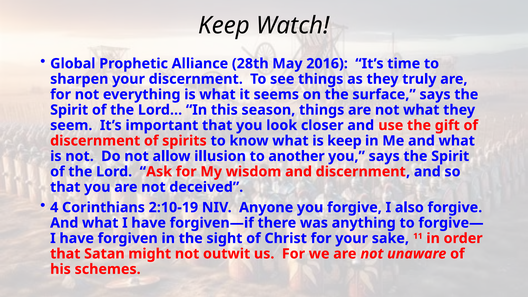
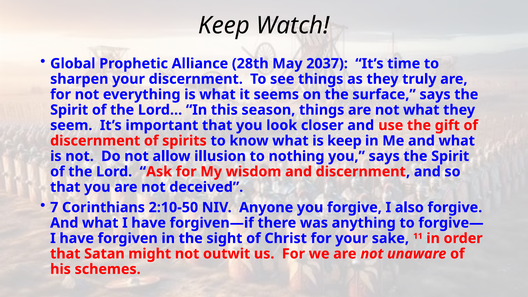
2016: 2016 -> 2037
another: another -> nothing
4: 4 -> 7
2:10-19: 2:10-19 -> 2:10-50
